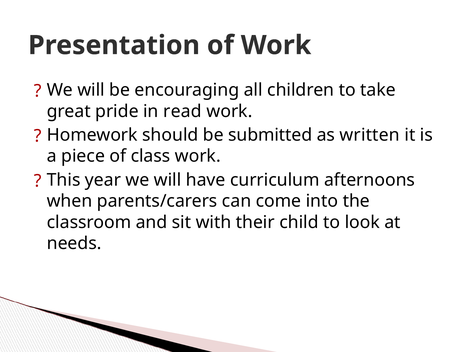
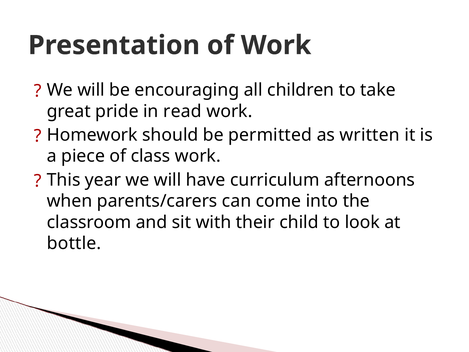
submitted: submitted -> permitted
needs: needs -> bottle
